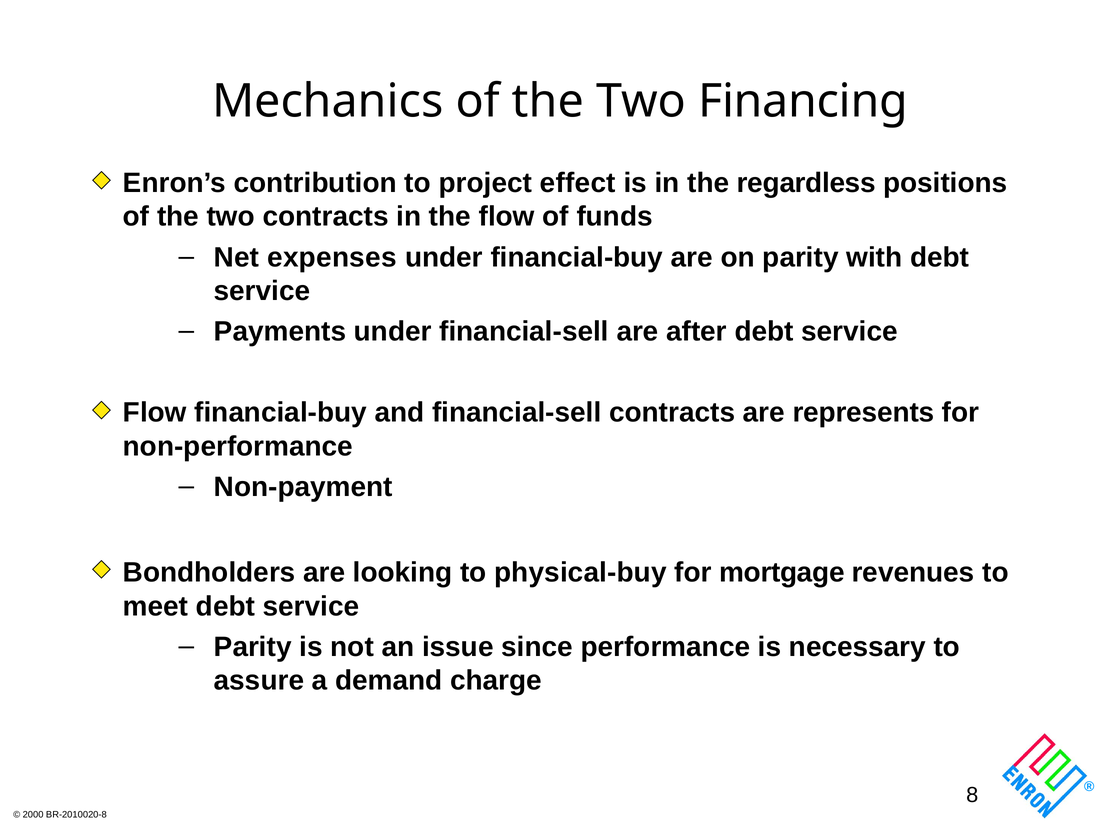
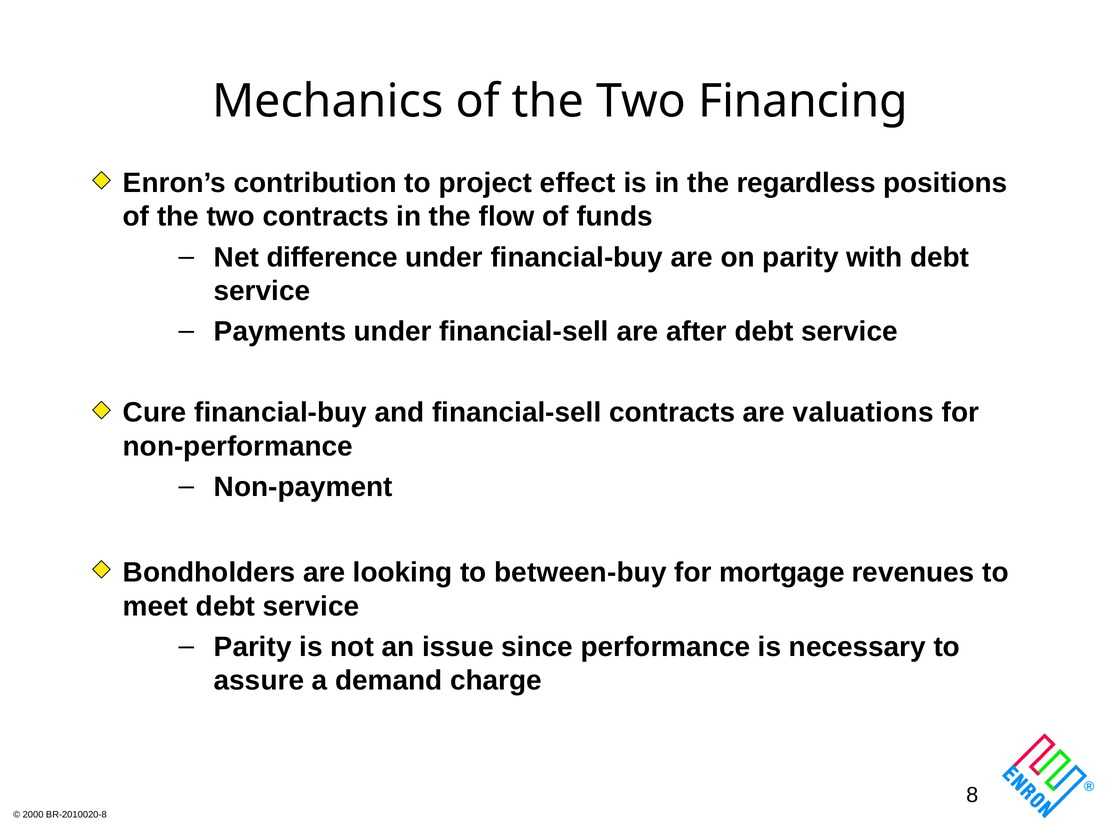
expenses: expenses -> difference
Flow at (155, 413): Flow -> Cure
represents: represents -> valuations
physical-buy: physical-buy -> between-buy
